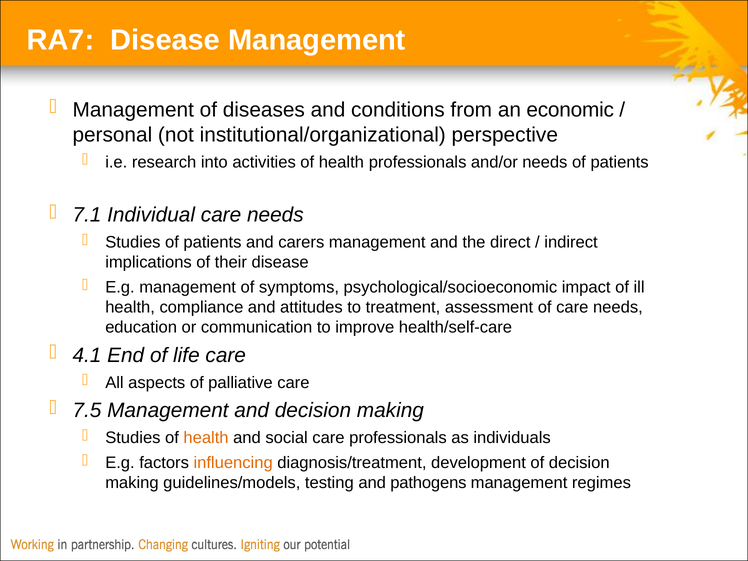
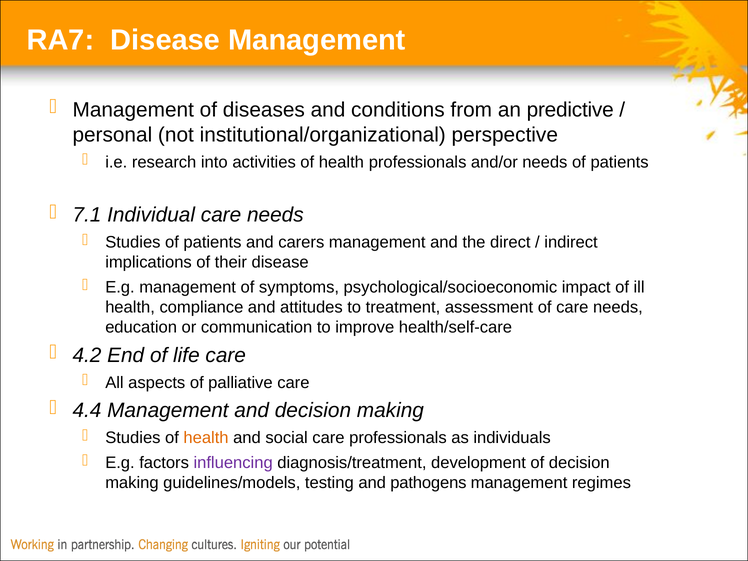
economic: economic -> predictive
4.1: 4.1 -> 4.2
7.5: 7.5 -> 4.4
influencing colour: orange -> purple
